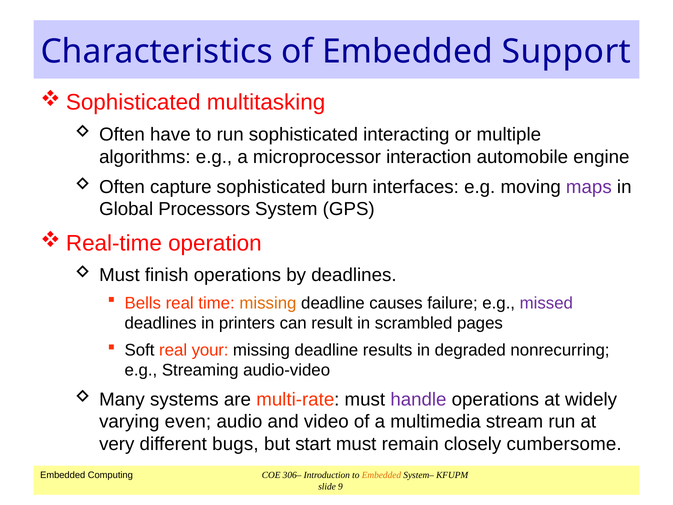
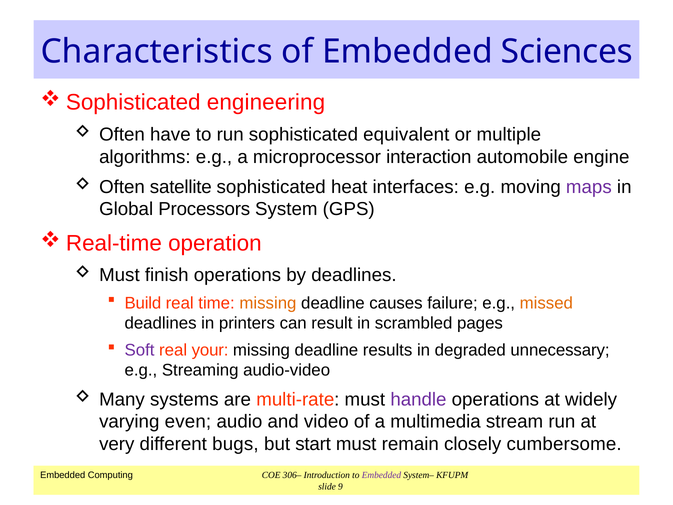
Support: Support -> Sciences
multitasking: multitasking -> engineering
interacting: interacting -> equivalent
capture: capture -> satellite
burn: burn -> heat
Bells: Bells -> Build
missed colour: purple -> orange
Soft colour: black -> purple
nonrecurring: nonrecurring -> unnecessary
Embedded at (381, 475) colour: orange -> purple
